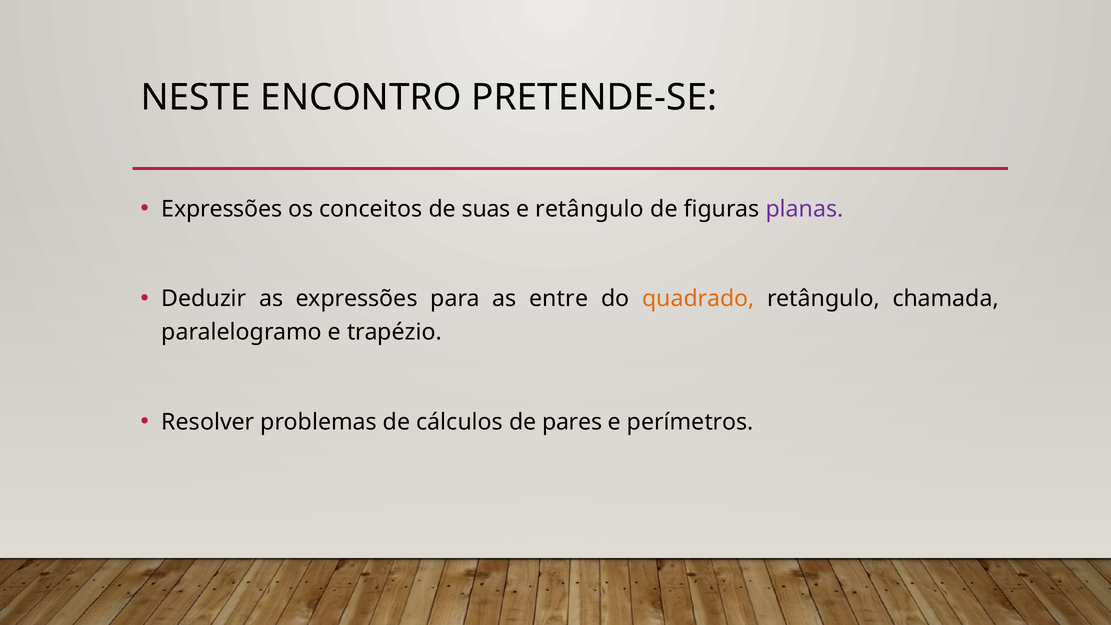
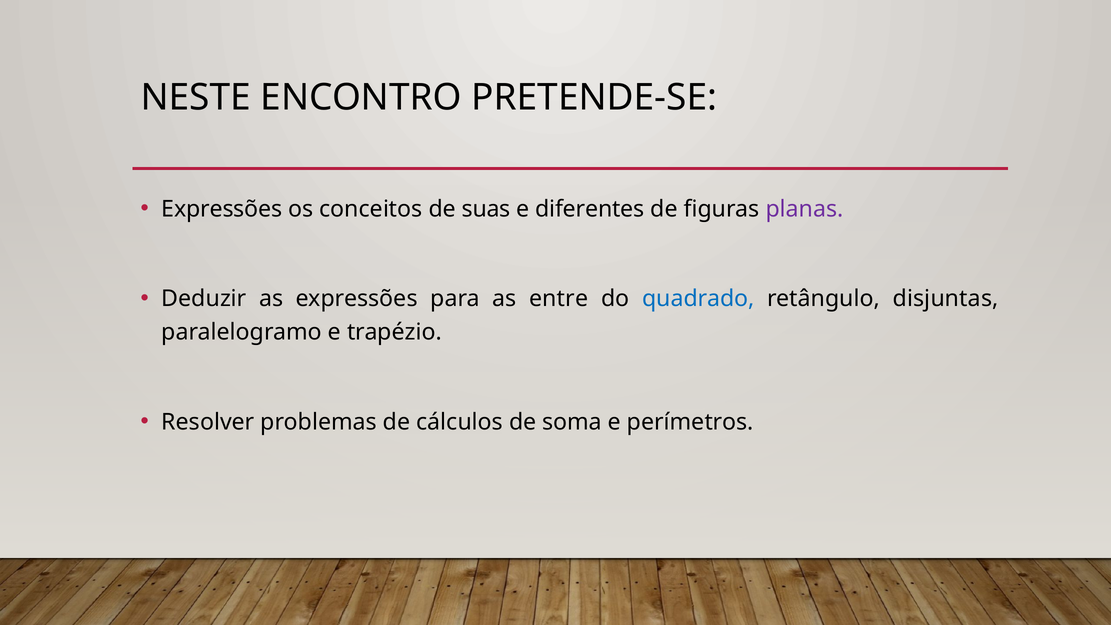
e retângulo: retângulo -> diferentes
quadrado colour: orange -> blue
chamada: chamada -> disjuntas
pares: pares -> soma
